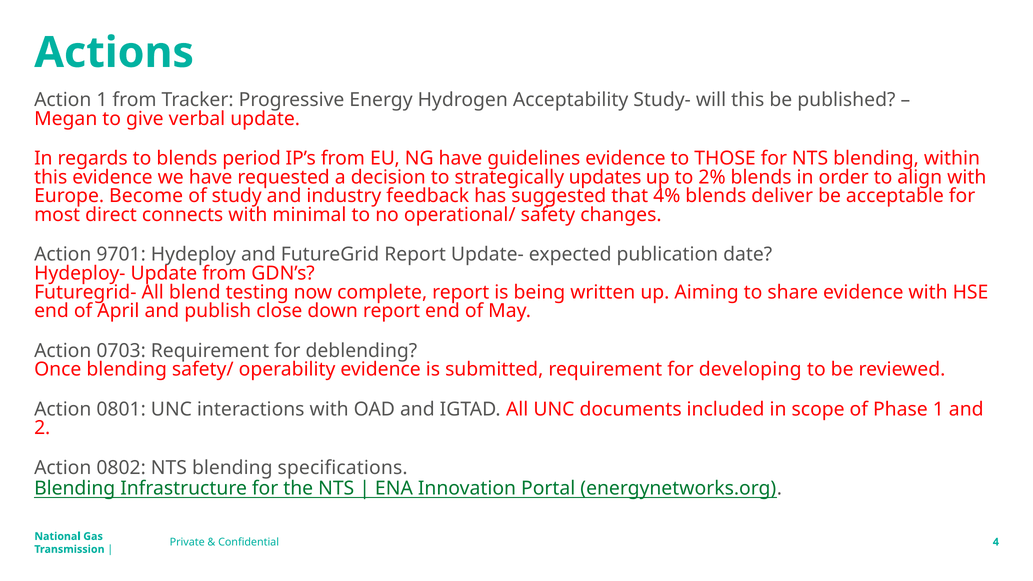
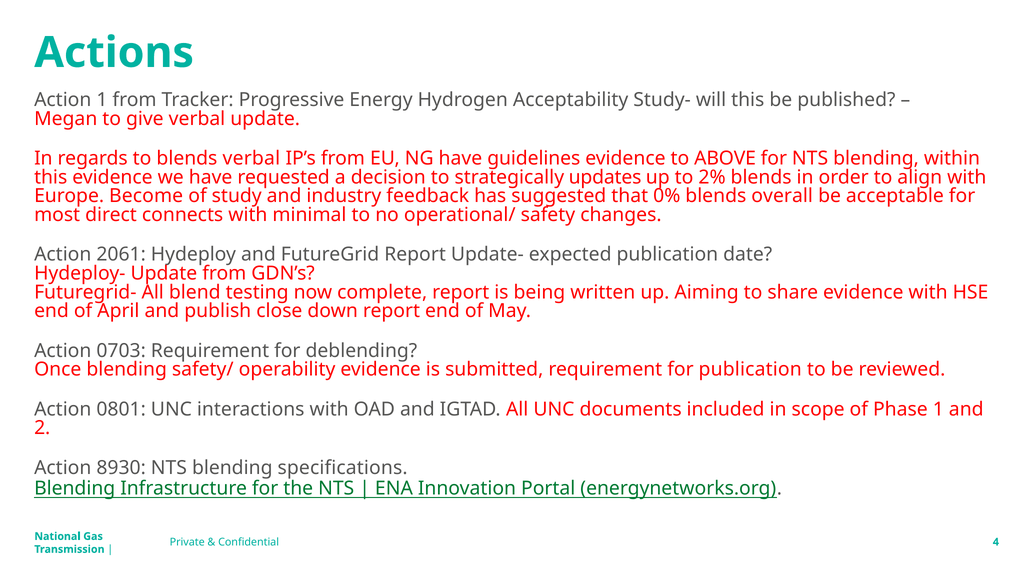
blends period: period -> verbal
THOSE: THOSE -> ABOVE
4%: 4% -> 0%
deliver: deliver -> overall
9701: 9701 -> 2061
for developing: developing -> publication
0802: 0802 -> 8930
